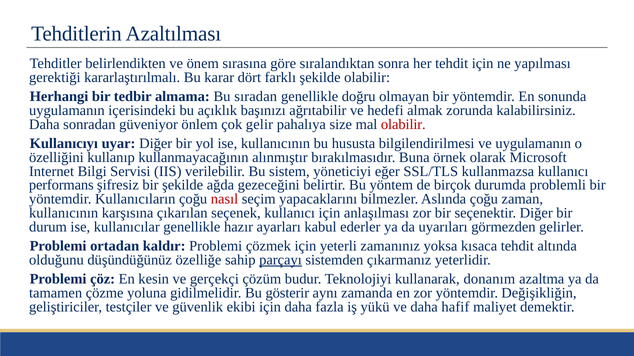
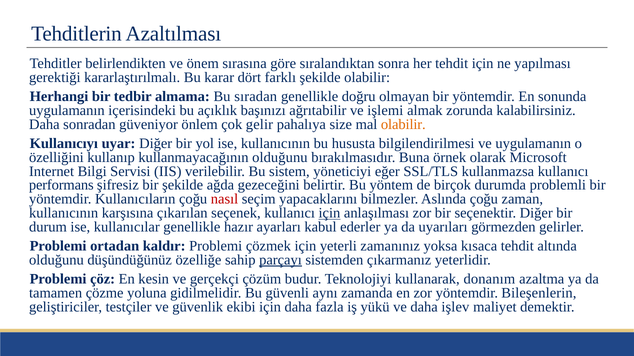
hedefi: hedefi -> işlemi
olabilir at (403, 124) colour: red -> orange
kullanmayacağının alınmıştır: alınmıştır -> olduğunu
için at (329, 213) underline: none -> present
gösterir: gösterir -> güvenli
Değişikliğin: Değişikliğin -> Bileşenlerin
hafif: hafif -> işlev
